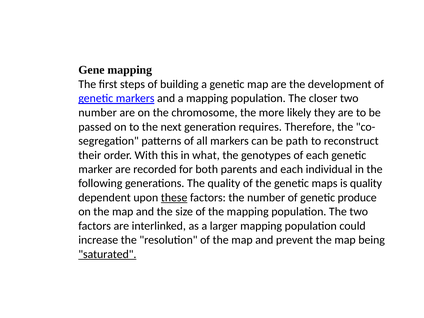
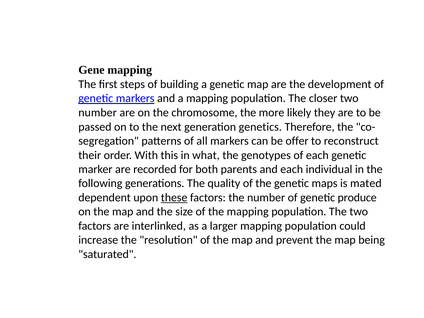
requires: requires -> genetics
path: path -> offer
is quality: quality -> mated
saturated underline: present -> none
